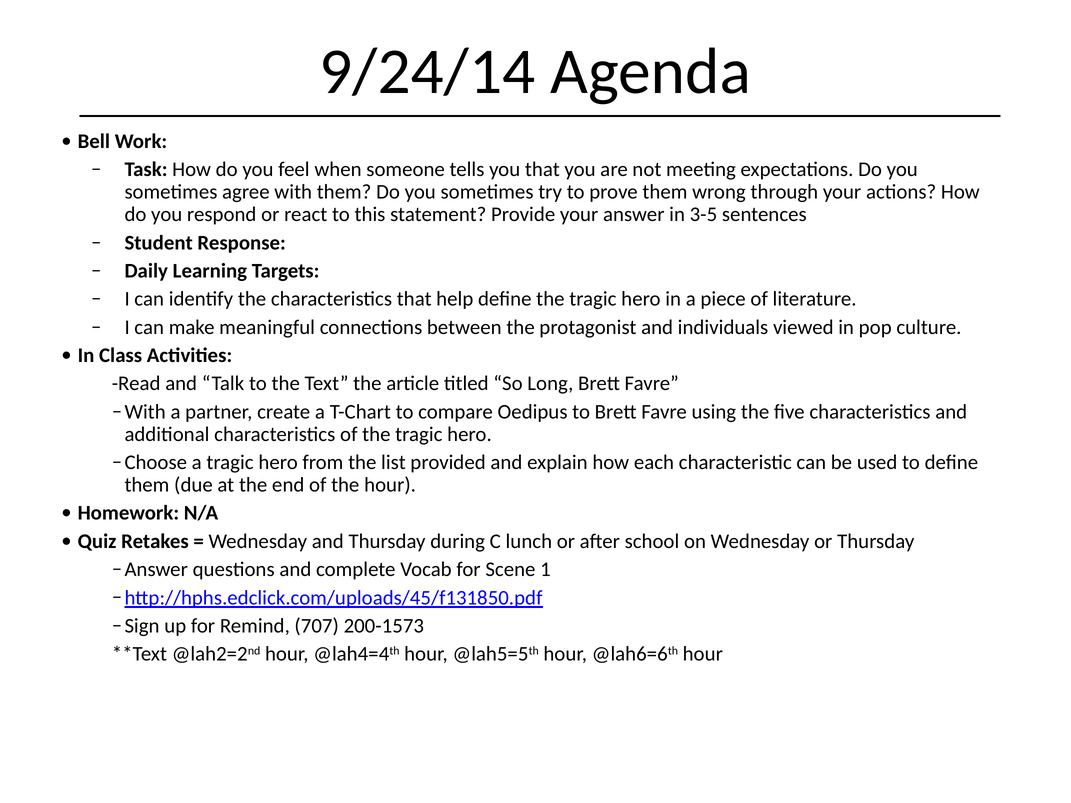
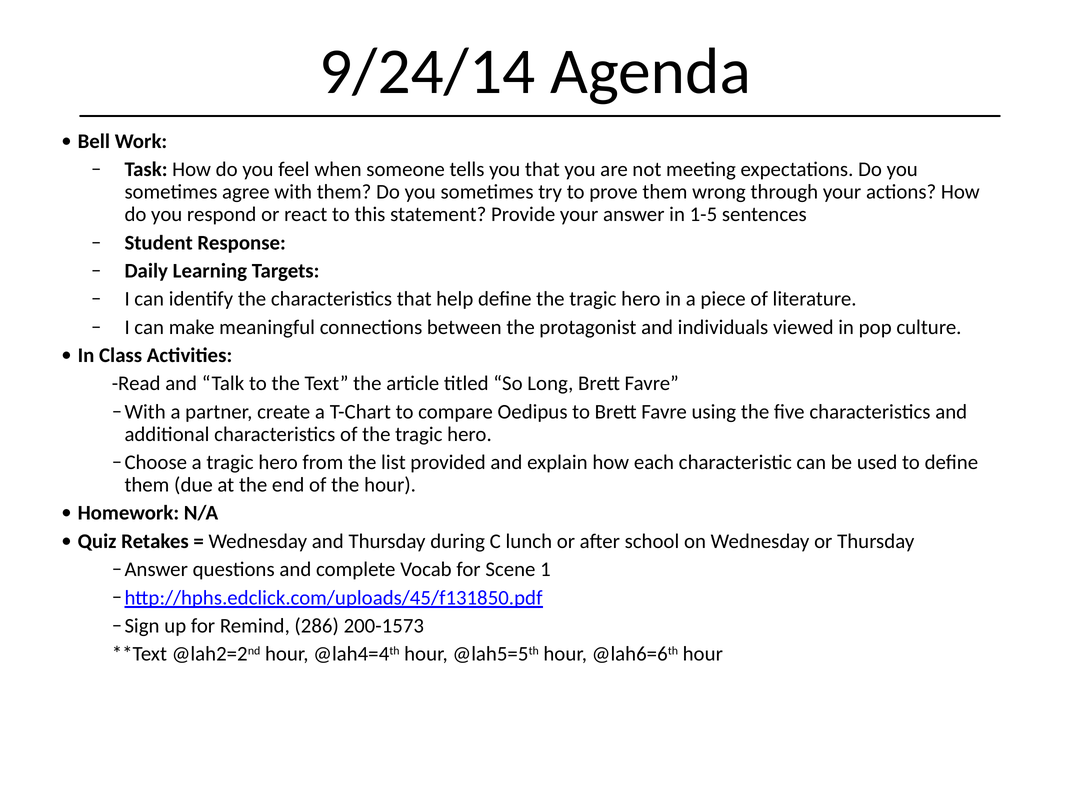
3-5: 3-5 -> 1-5
707: 707 -> 286
